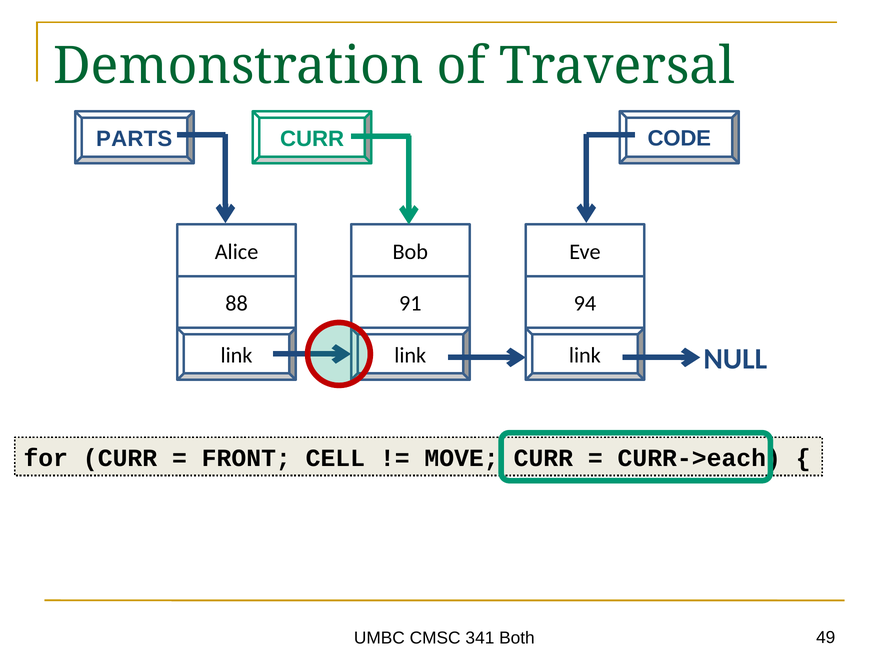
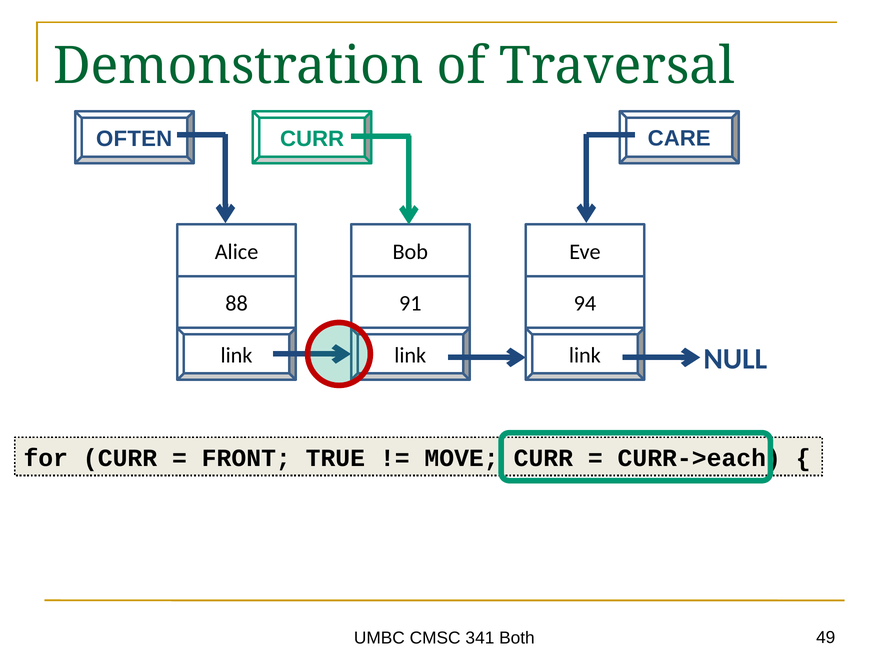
CODE: CODE -> CARE
PARTS: PARTS -> OFTEN
CELL: CELL -> TRUE
